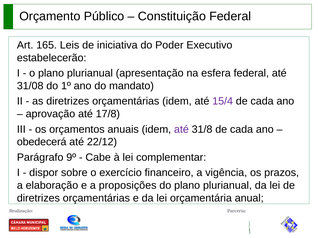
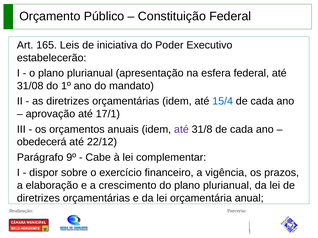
15/4 colour: purple -> blue
17/8: 17/8 -> 17/1
proposições: proposições -> crescimento
